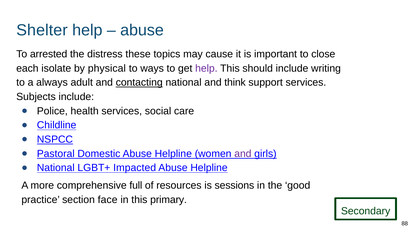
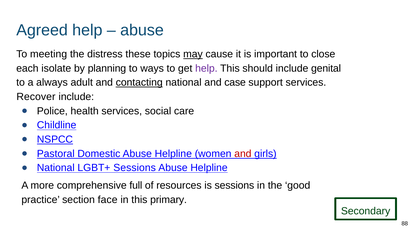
Shelter: Shelter -> Agreed
arrested: arrested -> meeting
may underline: none -> present
physical: physical -> planning
writing: writing -> genital
think: think -> case
Subjects: Subjects -> Recover
and at (243, 154) colour: purple -> red
LGBT+ Impacted: Impacted -> Sessions
